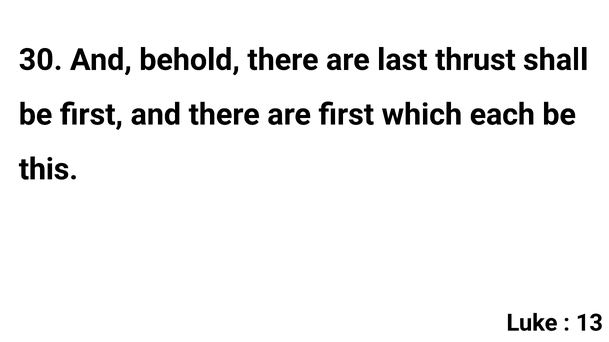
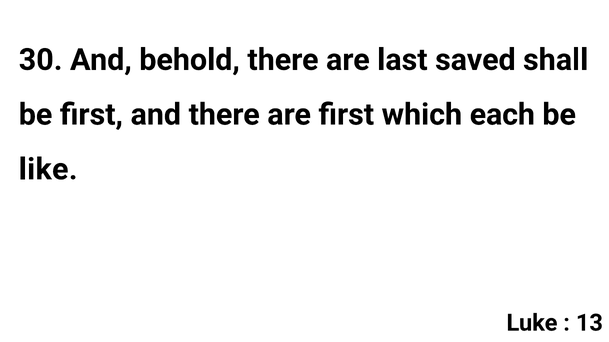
thrust: thrust -> saved
this: this -> like
